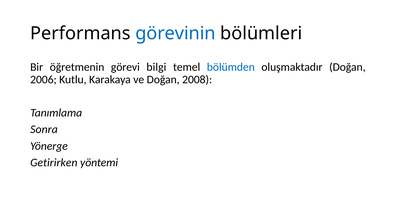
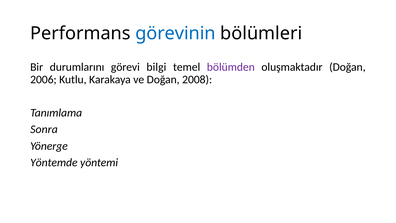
öğretmenin: öğretmenin -> durumlarını
bölümden colour: blue -> purple
Getirirken: Getirirken -> Yöntemde
